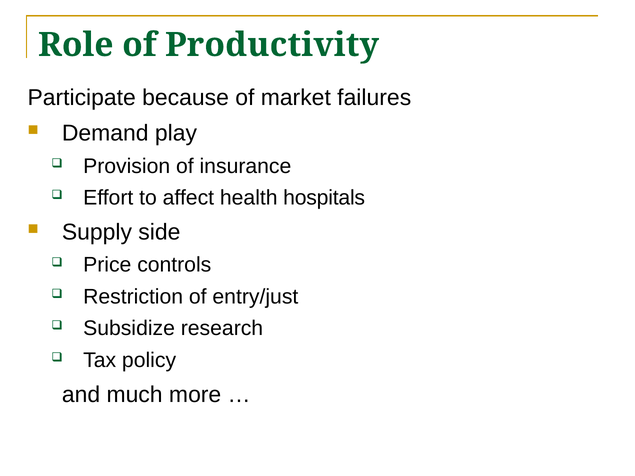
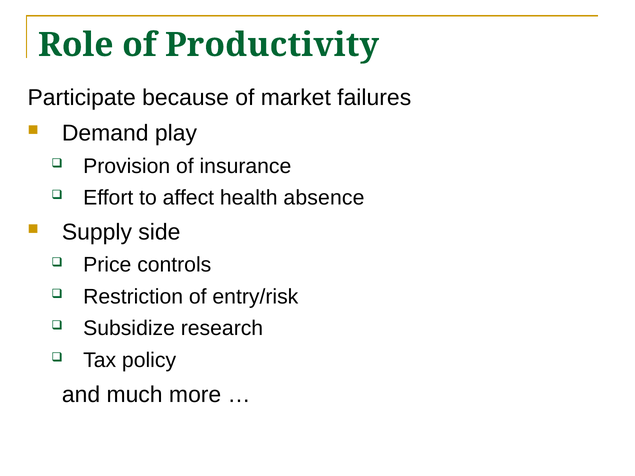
hospitals: hospitals -> absence
entry/just: entry/just -> entry/risk
